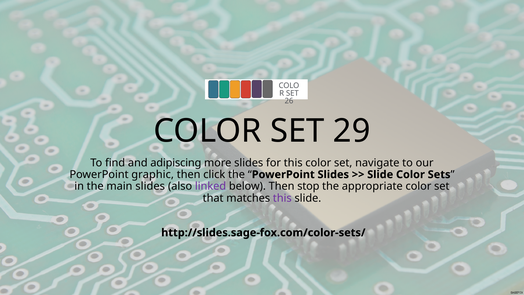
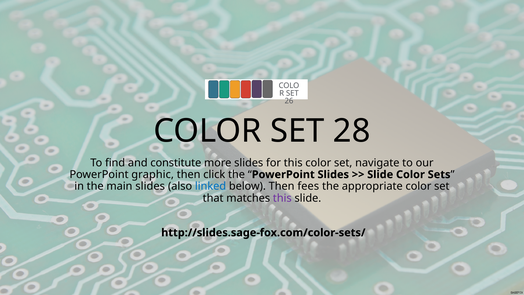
29: 29 -> 28
adipiscing: adipiscing -> constitute
linked colour: purple -> blue
stop: stop -> fees
